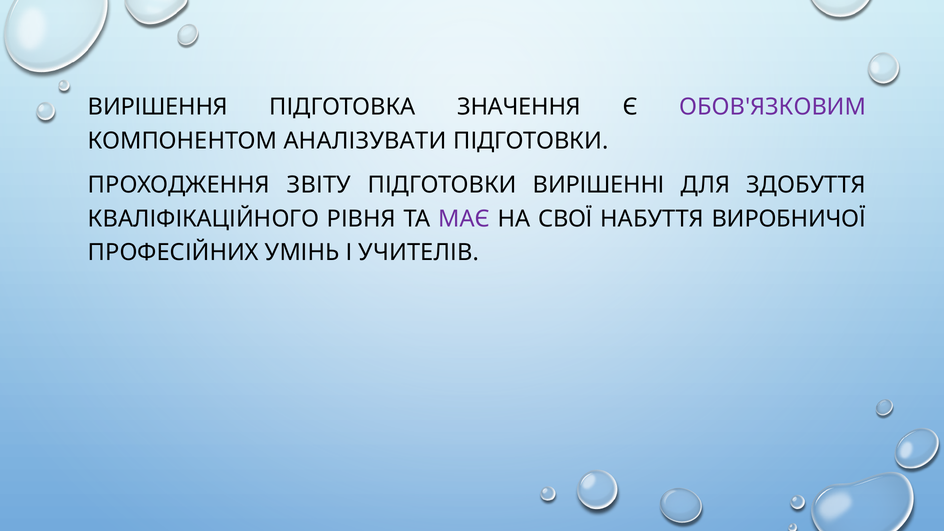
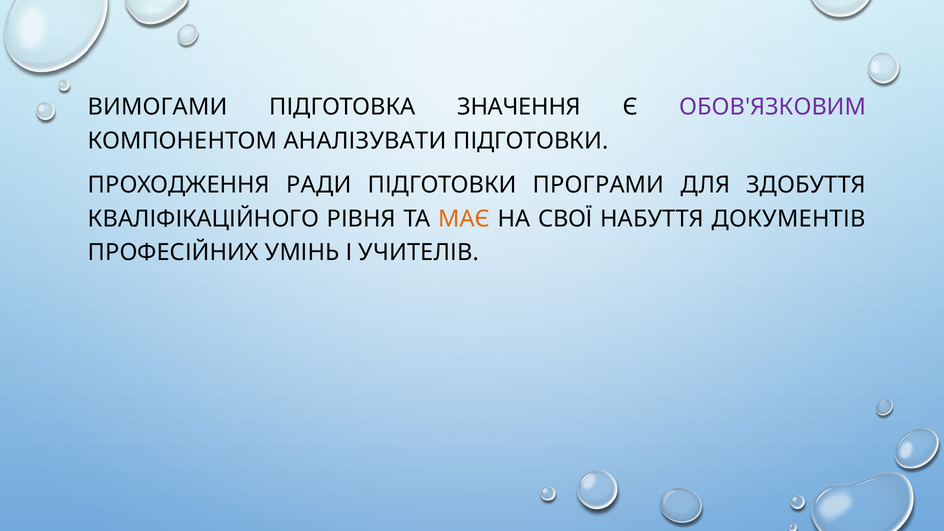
ВИРІШЕННЯ: ВИРІШЕННЯ -> ВИМОГАМИ
ЗВІТУ: ЗВІТУ -> РАДИ
ВИРІШЕННІ: ВИРІШЕННІ -> ПРОГРАМИ
МАЄ colour: purple -> orange
ВИРОБНИЧОЇ: ВИРОБНИЧОЇ -> ДОКУМЕНТІВ
